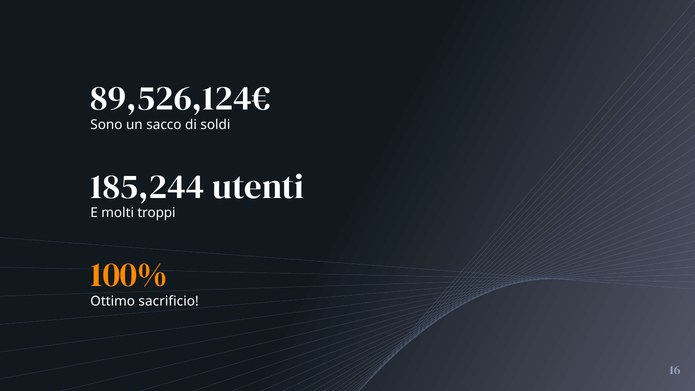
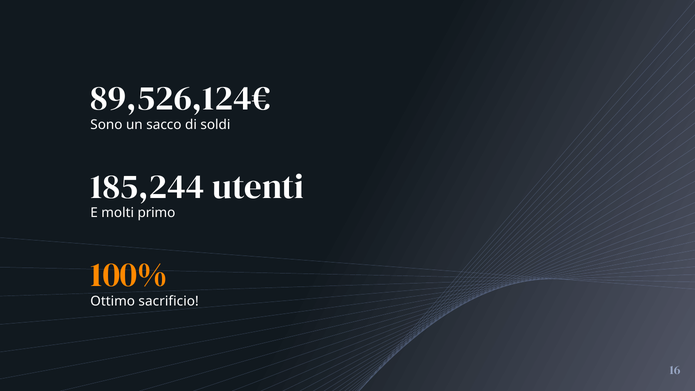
troppi: troppi -> primo
